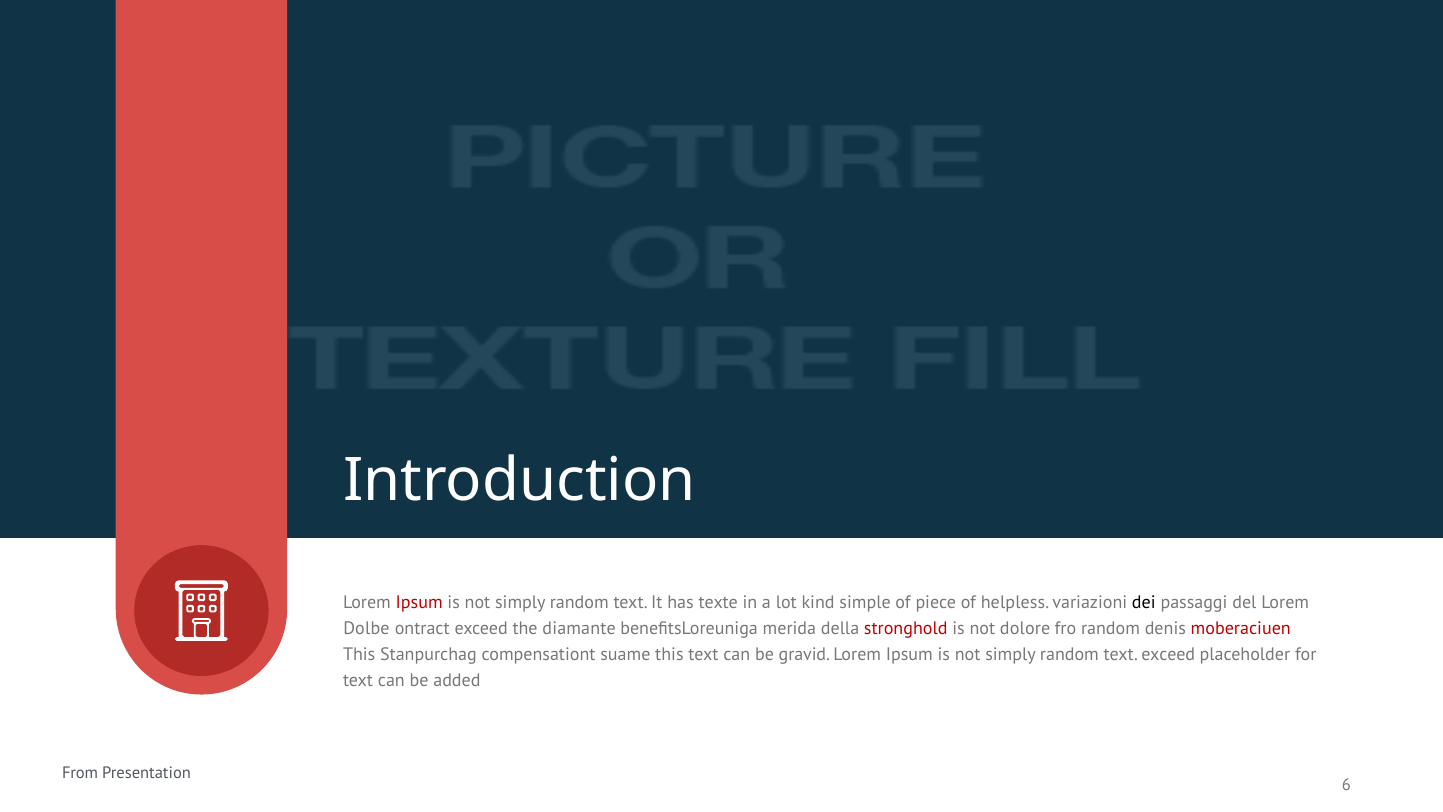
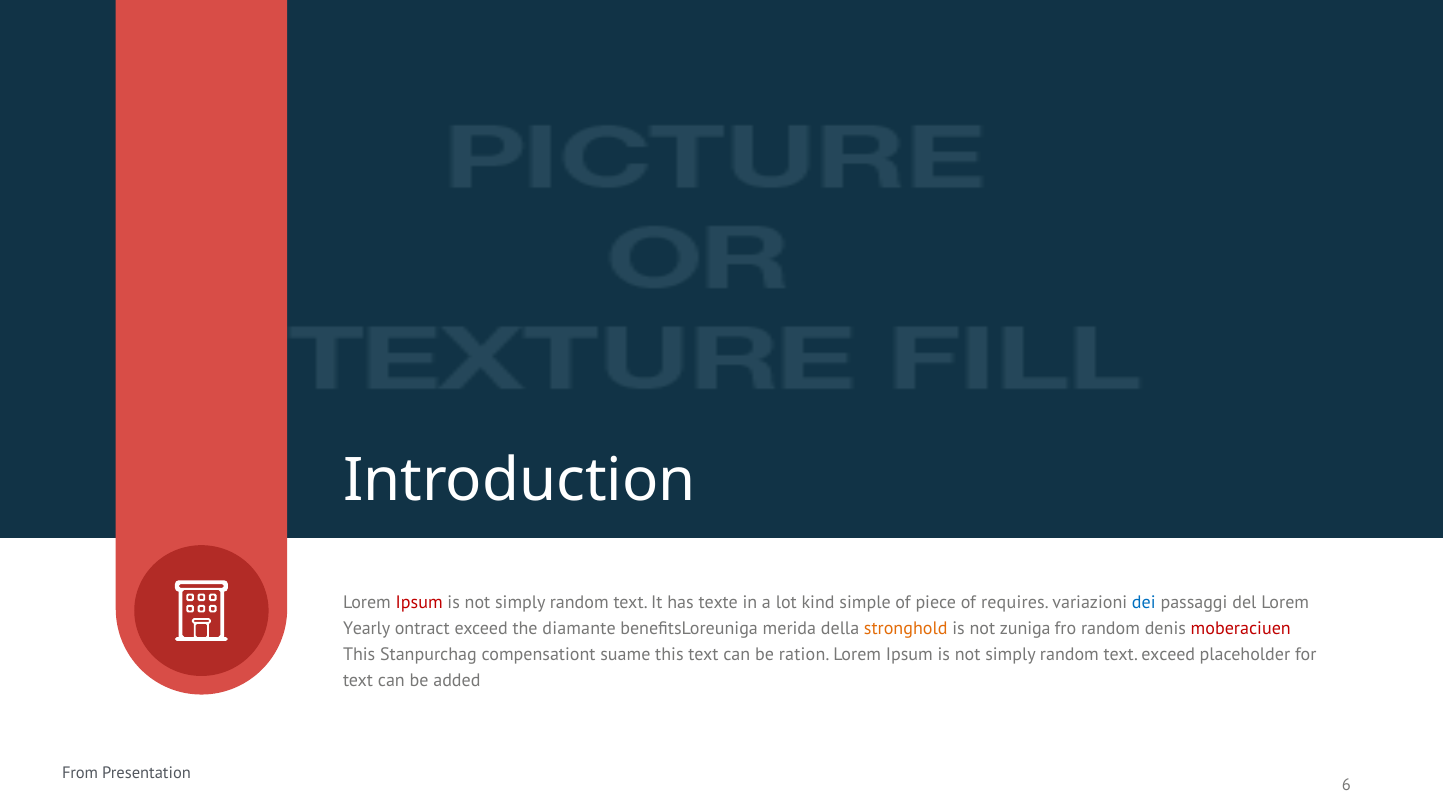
helpless: helpless -> requires
dei colour: black -> blue
Dolbe: Dolbe -> Yearly
stronghold colour: red -> orange
dolore: dolore -> zuniga
gravid: gravid -> ration
